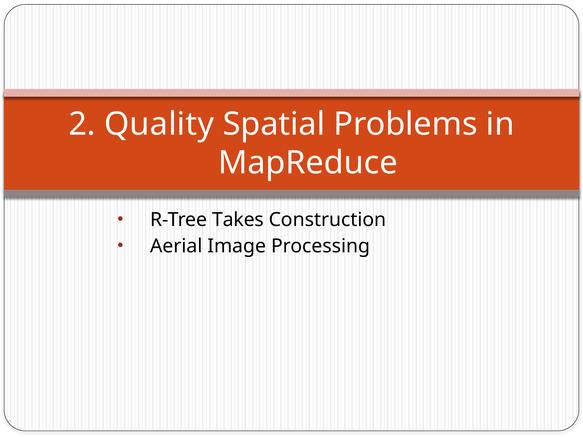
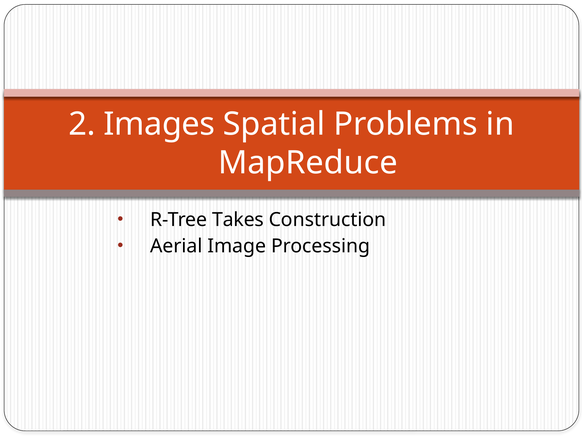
Quality: Quality -> Images
